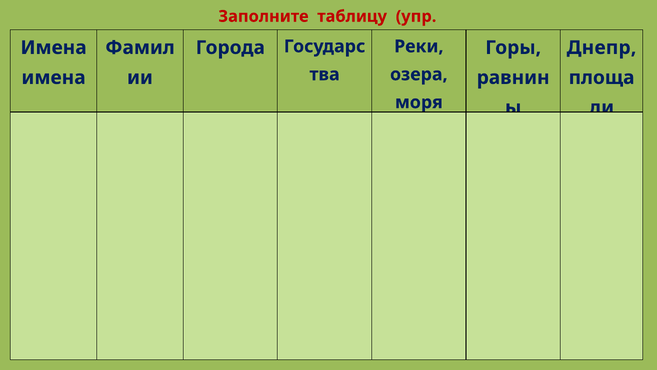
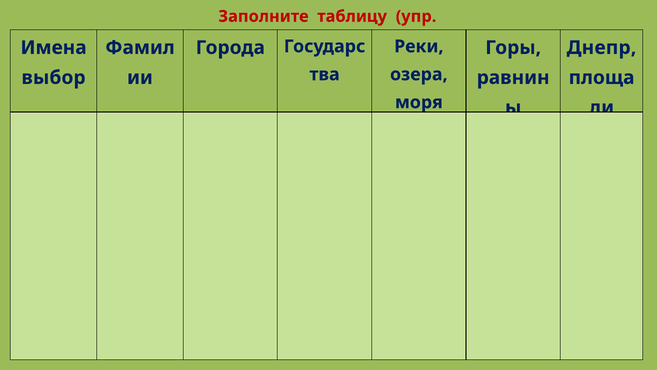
имена at (54, 78): имена -> выбор
